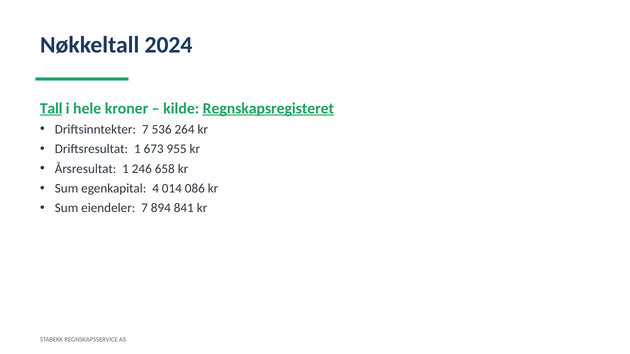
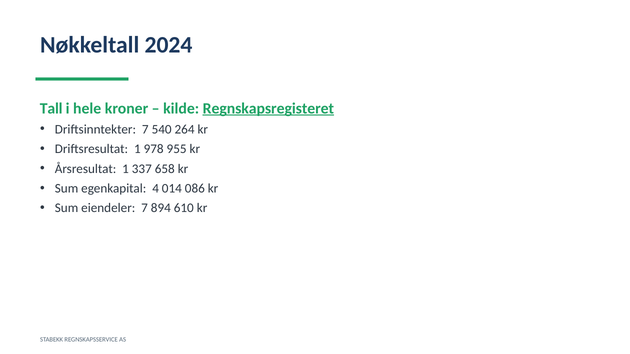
Tall underline: present -> none
536: 536 -> 540
673: 673 -> 978
246: 246 -> 337
841: 841 -> 610
